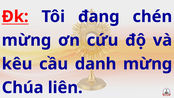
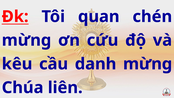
đang: đang -> quan
